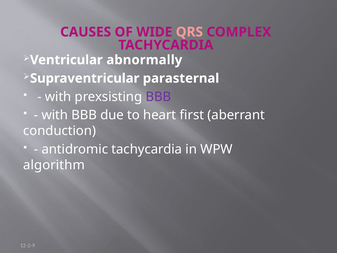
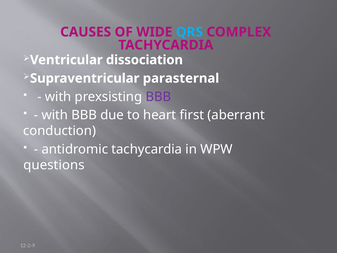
QRS colour: pink -> light blue
abnormally: abnormally -> dissociation
algorithm: algorithm -> questions
